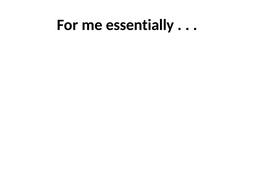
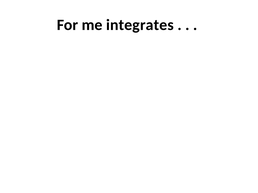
essentially: essentially -> integrates
